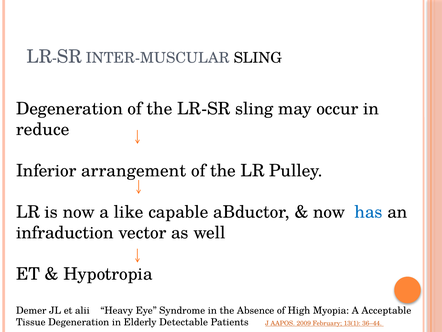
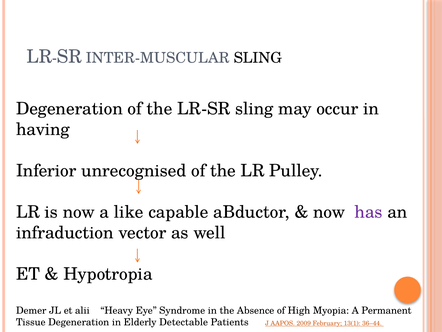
reduce: reduce -> having
arrangement: arrangement -> unrecognised
has colour: blue -> purple
Acceptable: Acceptable -> Permanent
